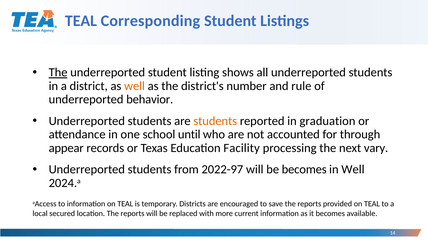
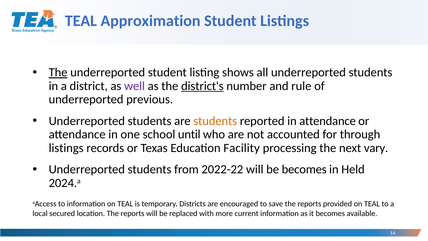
Corresponding: Corresponding -> Approximation
well at (135, 86) colour: orange -> purple
district's underline: none -> present
behavior: behavior -> previous
in graduation: graduation -> attendance
appear at (66, 148): appear -> listings
2022-97: 2022-97 -> 2022-22
in Well: Well -> Held
